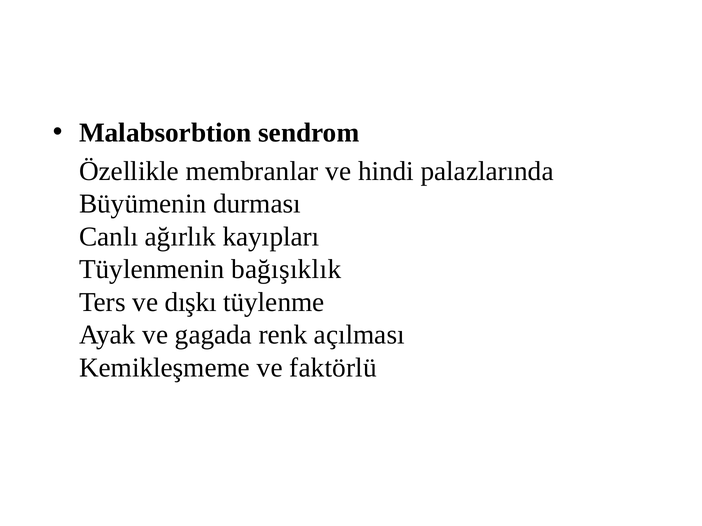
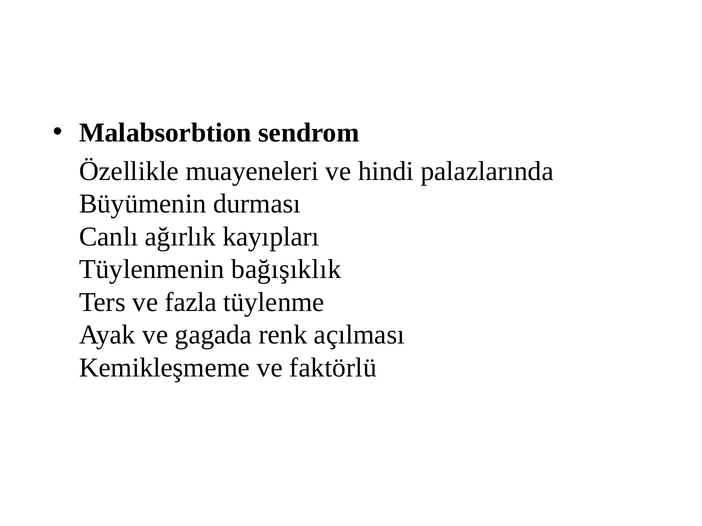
membranlar: membranlar -> muayeneleri
dışkı: dışkı -> fazla
